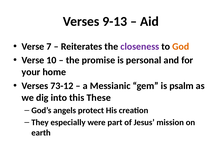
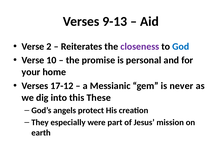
7: 7 -> 2
God colour: orange -> blue
73-12: 73-12 -> 17-12
psalm: psalm -> never
